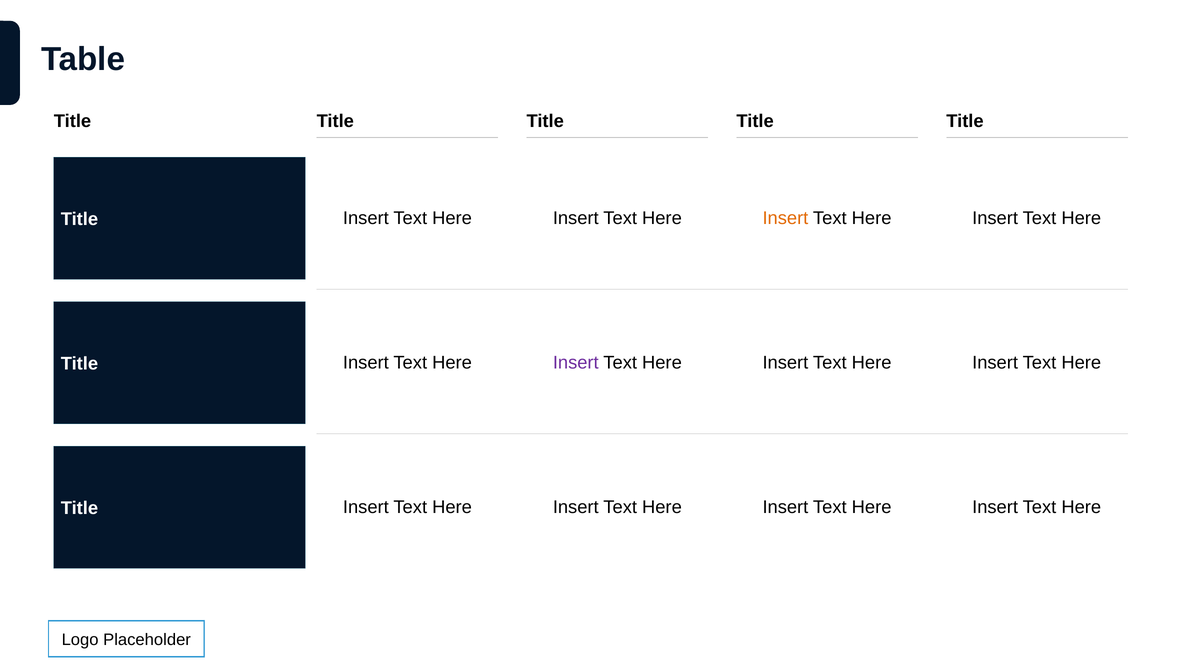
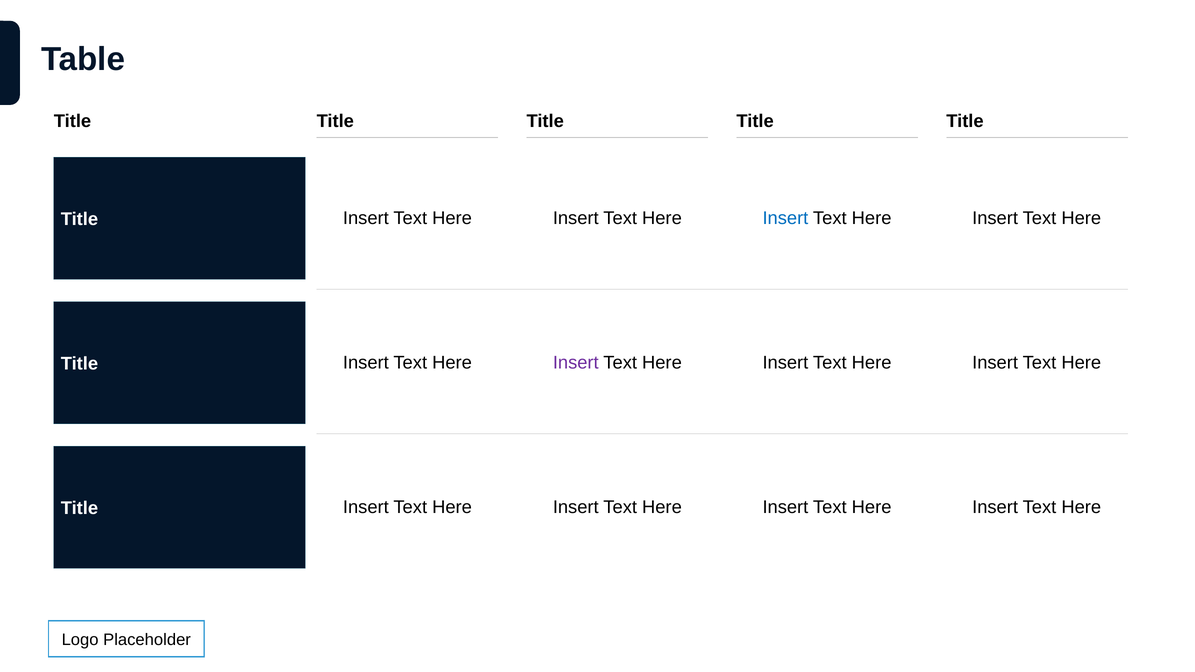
Insert at (785, 218) colour: orange -> blue
